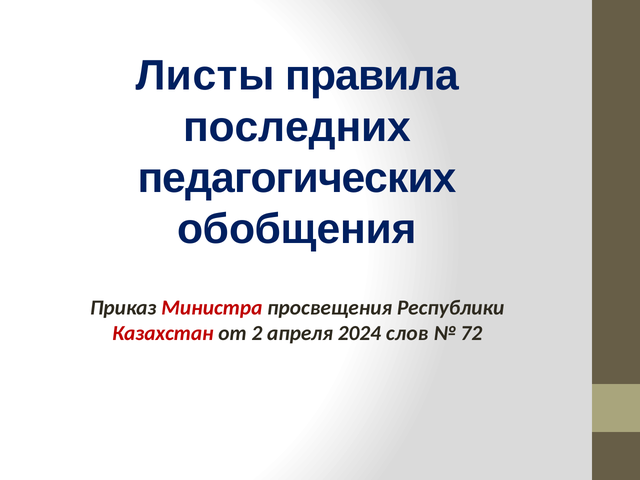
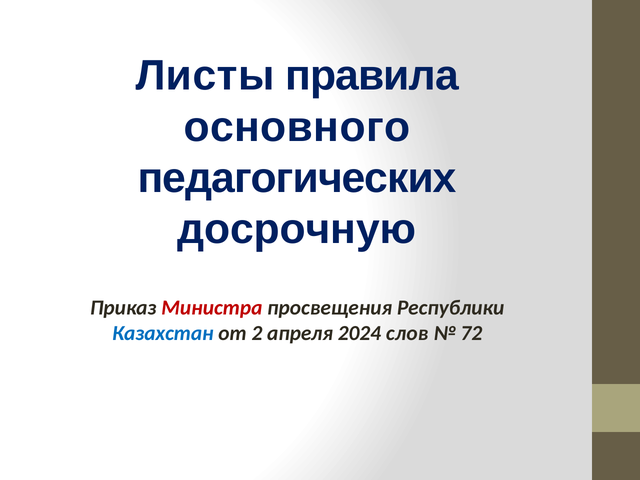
последних: последних -> основного
обобщения: обобщения -> досрочную
Казахстан colour: red -> blue
